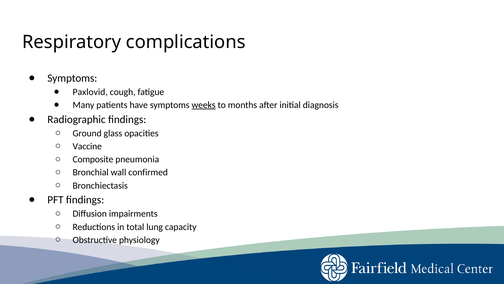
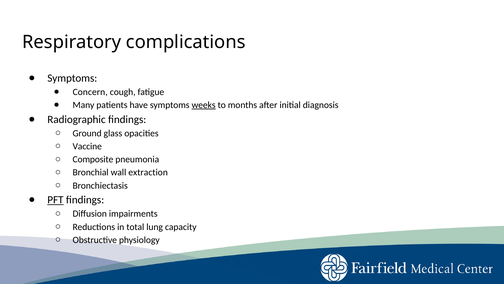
Paxlovid: Paxlovid -> Concern
confirmed: confirmed -> extraction
PFT underline: none -> present
